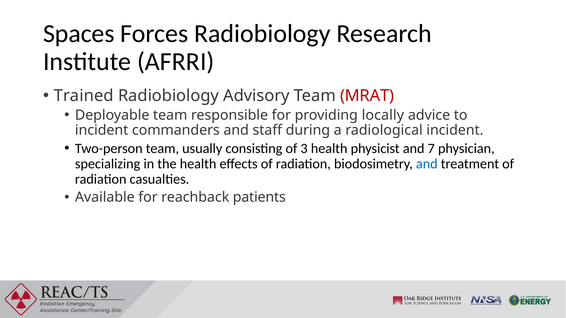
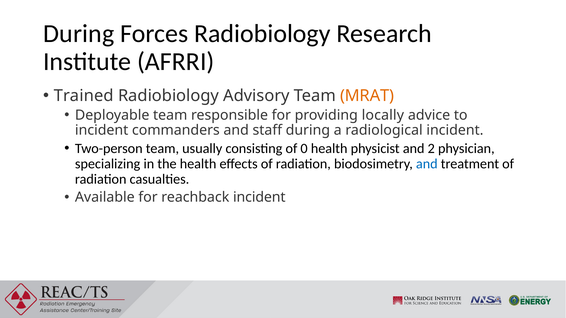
Spaces at (79, 34): Spaces -> During
MRAT colour: red -> orange
3: 3 -> 0
7: 7 -> 2
reachback patients: patients -> incident
